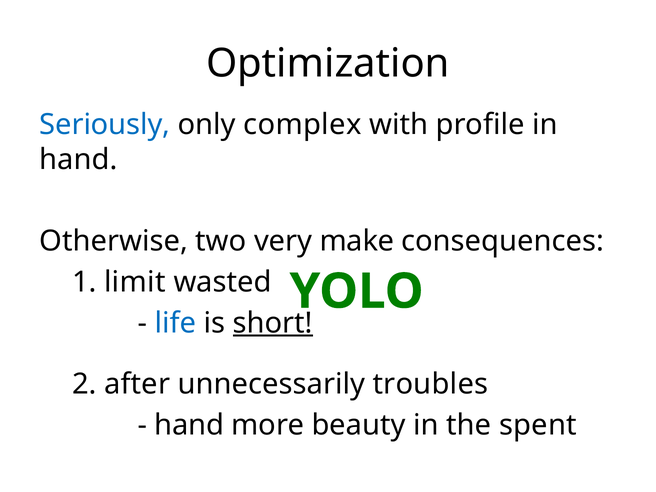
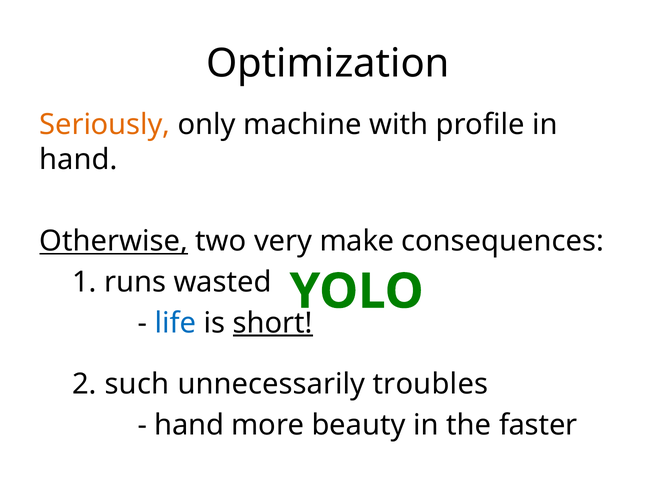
Seriously colour: blue -> orange
complex: complex -> machine
Otherwise underline: none -> present
limit: limit -> runs
after: after -> such
spent: spent -> faster
